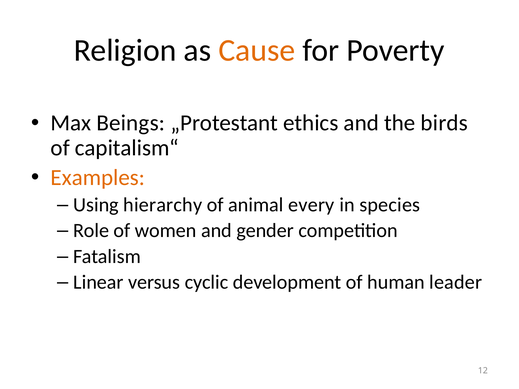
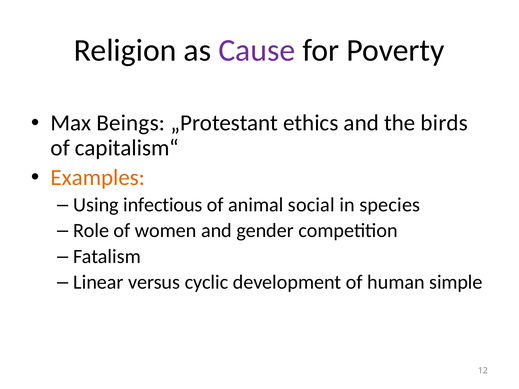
Cause colour: orange -> purple
hierarchy: hierarchy -> infectious
every: every -> social
leader: leader -> simple
